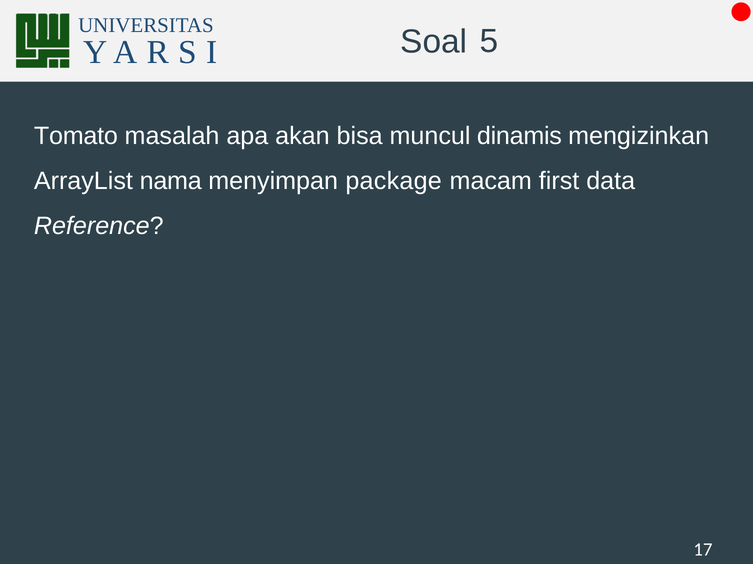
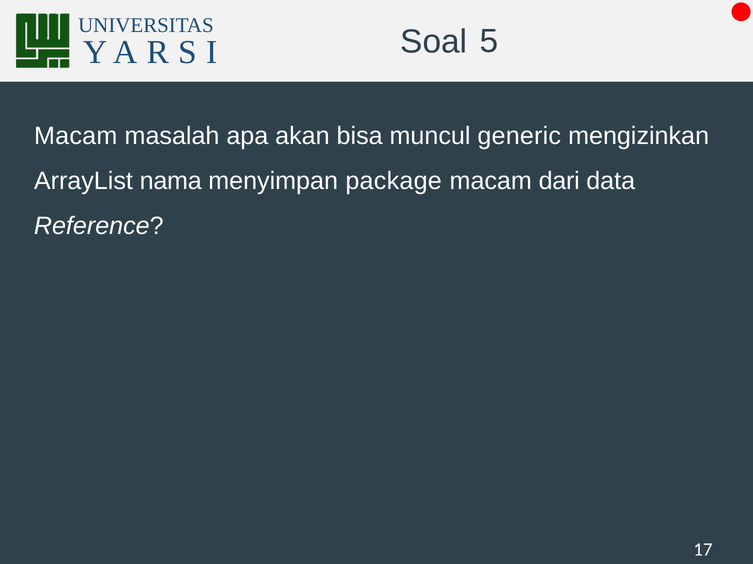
Tomato at (76, 136): Tomato -> Macam
dinamis: dinamis -> generic
first: first -> dari
